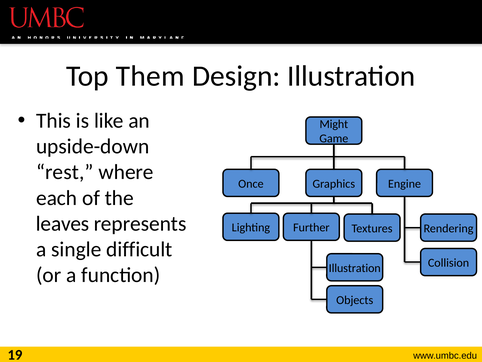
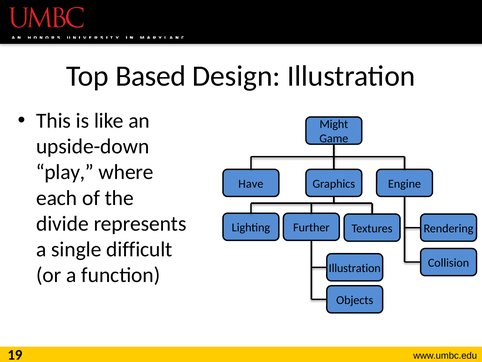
Them: Them -> Based
rest: rest -> play
Once: Once -> Have
leaves: leaves -> divide
